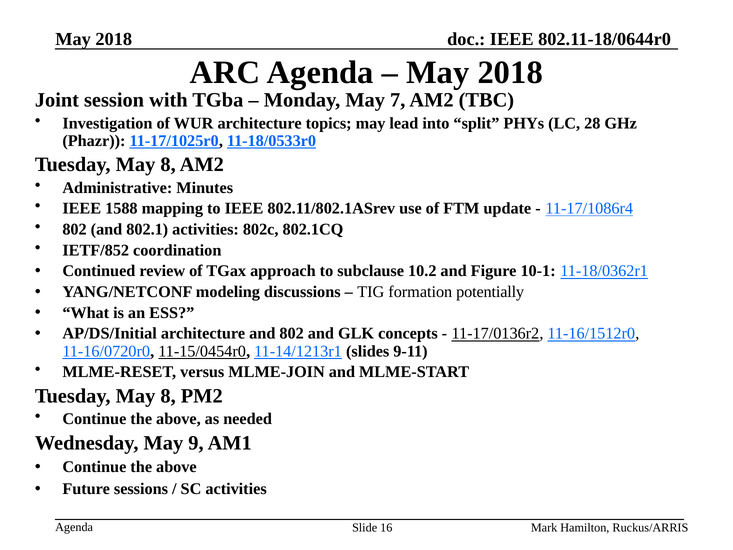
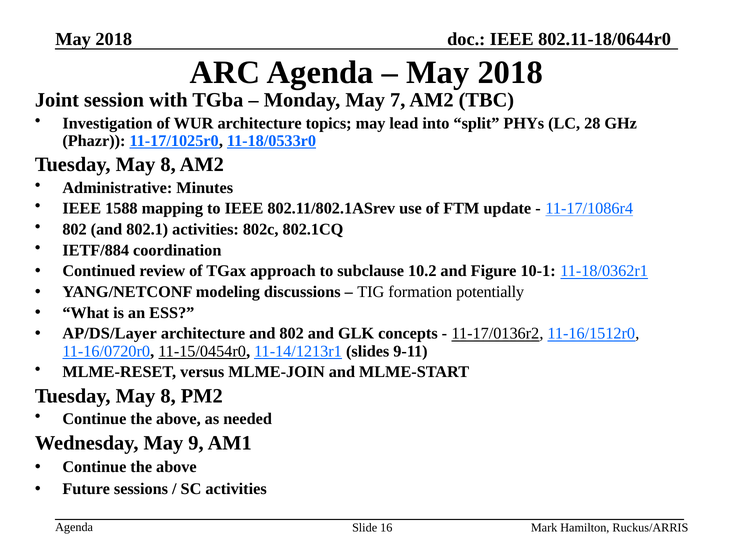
IETF/852: IETF/852 -> IETF/884
AP/DS/Initial: AP/DS/Initial -> AP/DS/Layer
